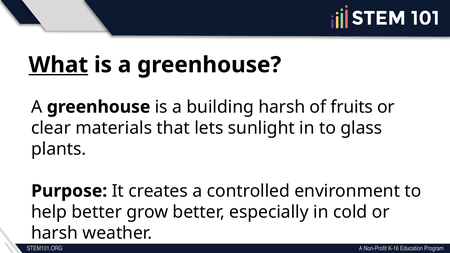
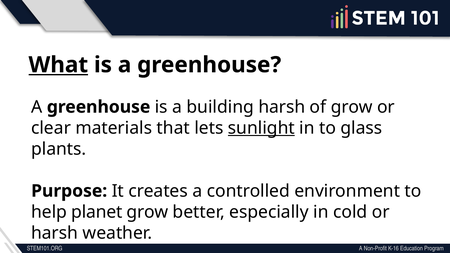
of fruits: fruits -> grow
sunlight underline: none -> present
help better: better -> planet
